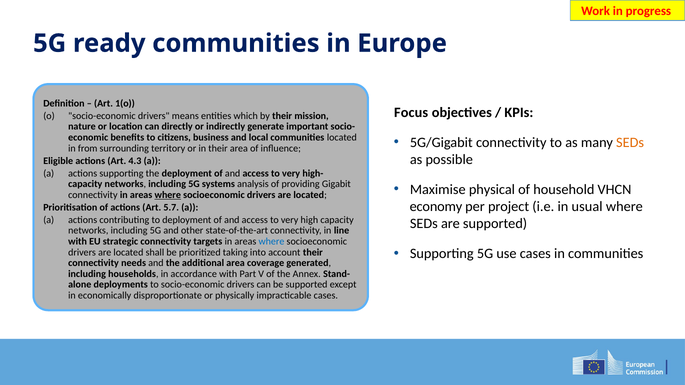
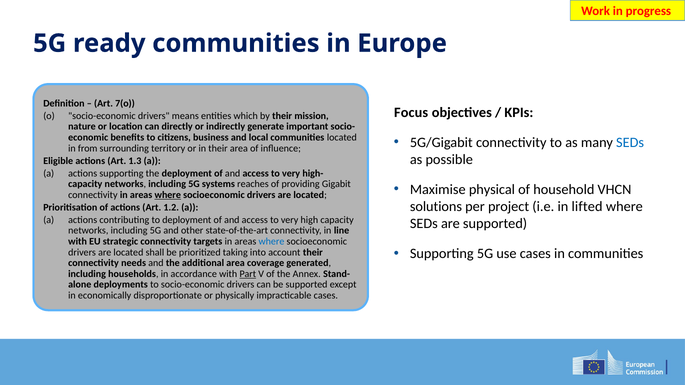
1(o: 1(o -> 7(o
SEDs at (630, 143) colour: orange -> blue
4.3: 4.3 -> 1.3
analysis: analysis -> reaches
economy: economy -> solutions
usual: usual -> lifted
5.7: 5.7 -> 1.2
Part underline: none -> present
